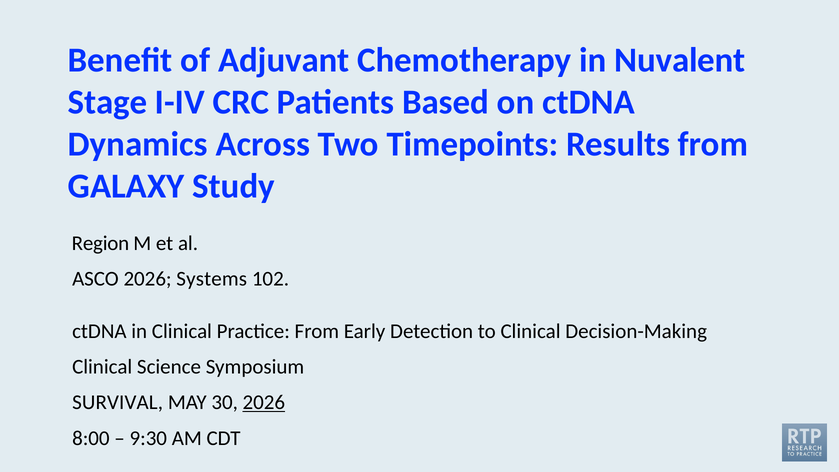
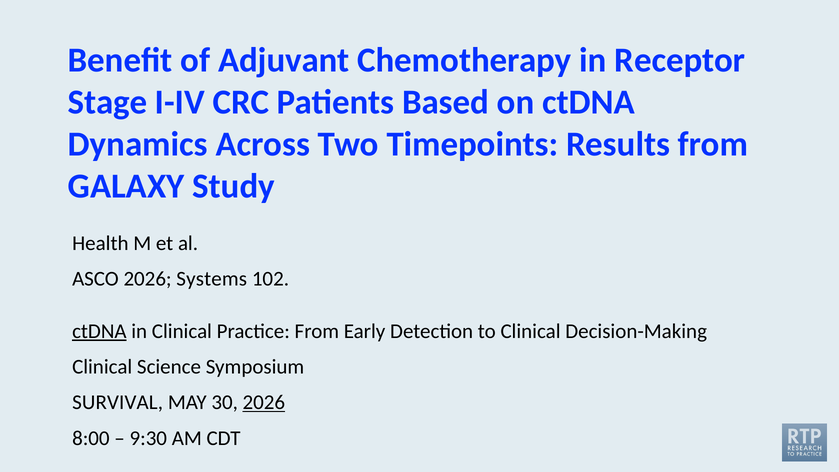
Nuvalent: Nuvalent -> Receptor
Region: Region -> Health
ctDNA at (99, 331) underline: none -> present
